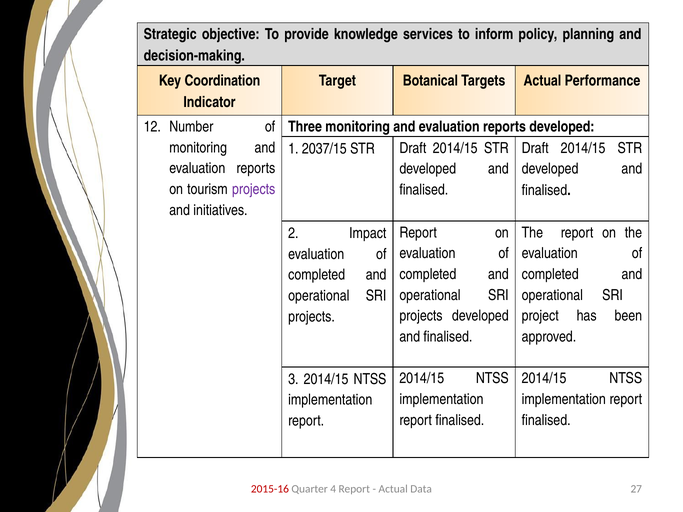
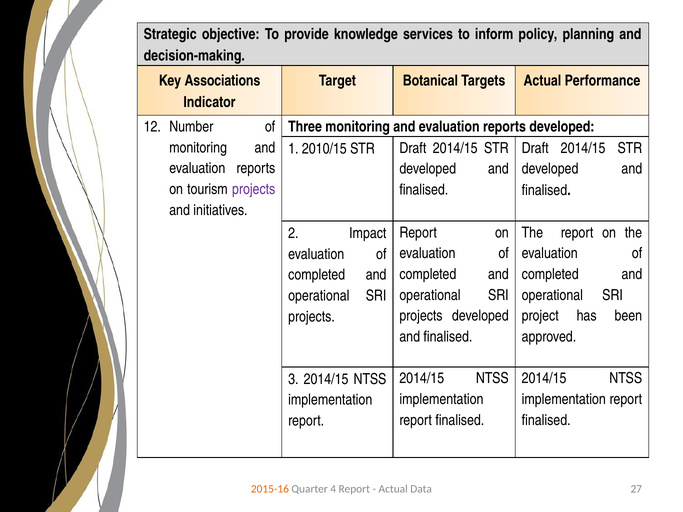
Coordination: Coordination -> Associations
2037/15: 2037/15 -> 2010/15
2015-16 colour: red -> orange
